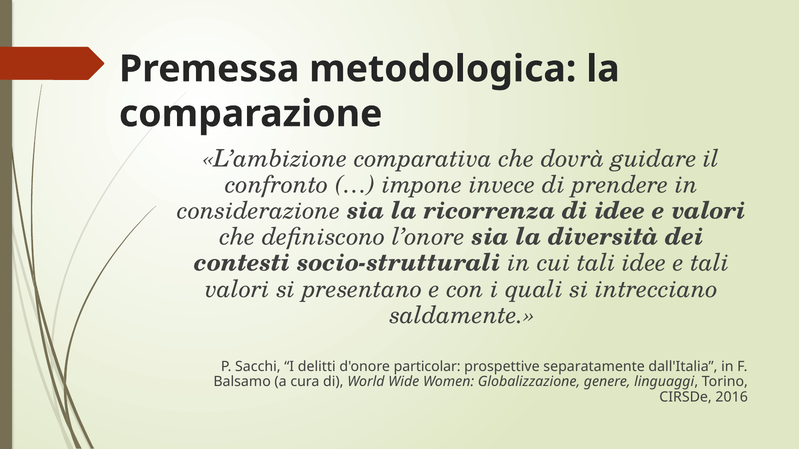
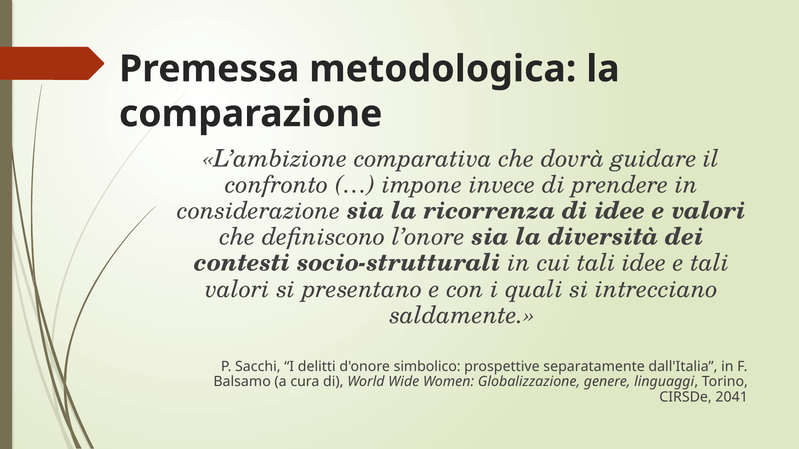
particolar: particolar -> simbolico
2016: 2016 -> 2041
